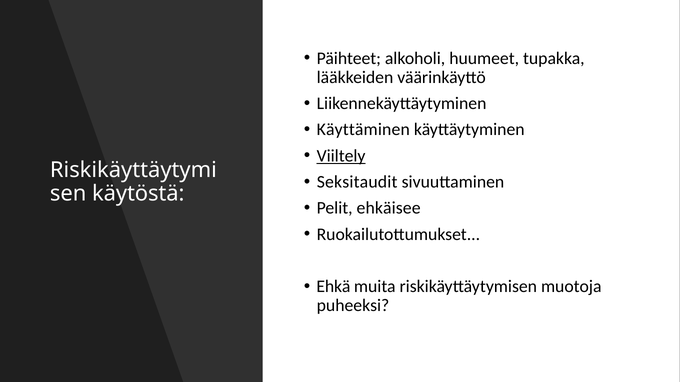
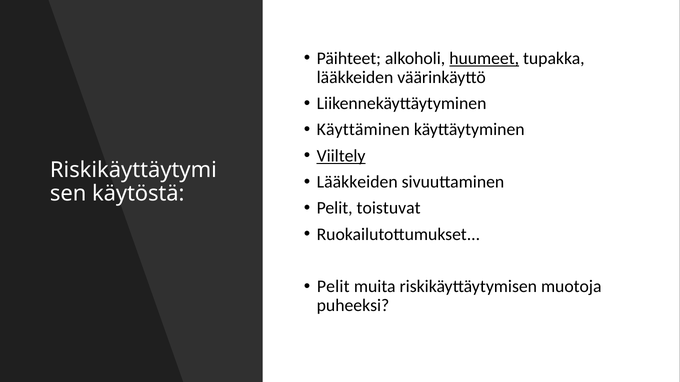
huumeet underline: none -> present
Seksitaudit at (357, 182): Seksitaudit -> Lääkkeiden
ehkäisee: ehkäisee -> toistuvat
Ehkä at (333, 287): Ehkä -> Pelit
